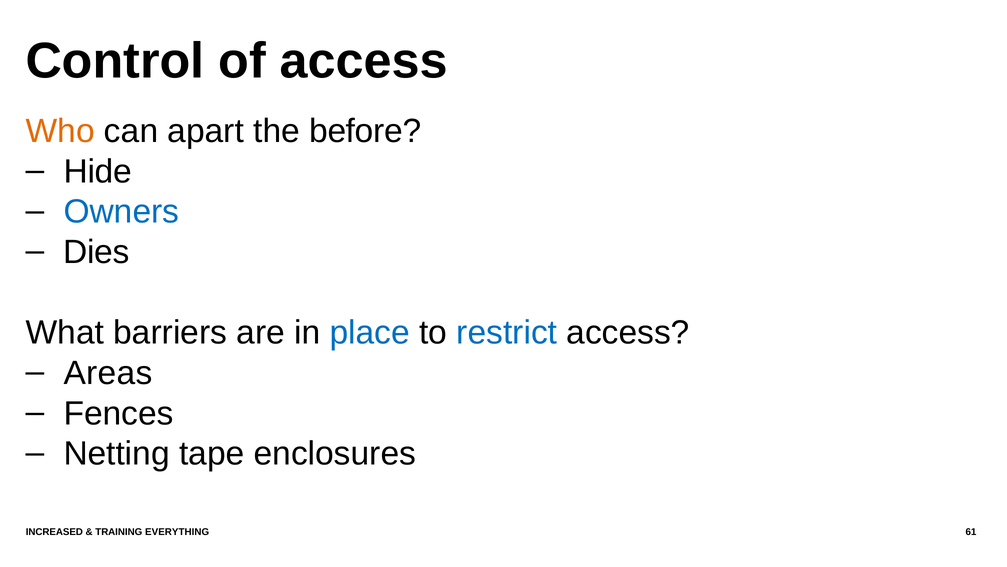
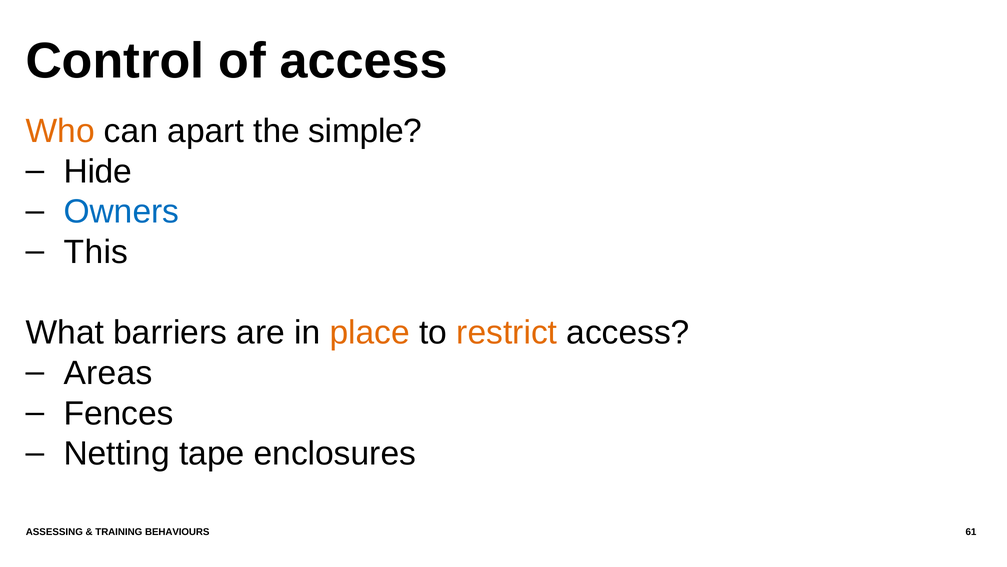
before: before -> simple
Dies: Dies -> This
place colour: blue -> orange
restrict colour: blue -> orange
INCREASED: INCREASED -> ASSESSING
EVERYTHING: EVERYTHING -> BEHAVIOURS
